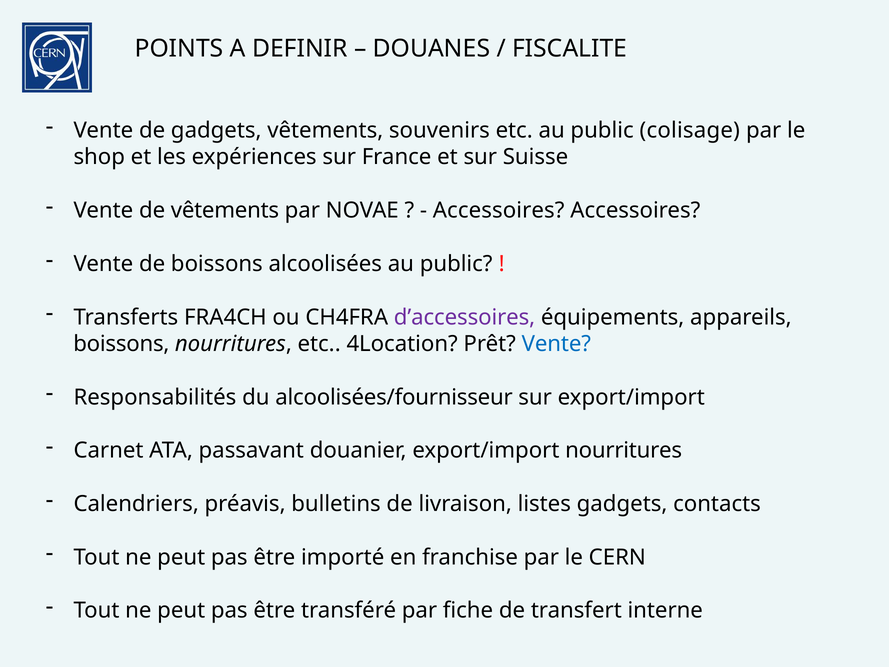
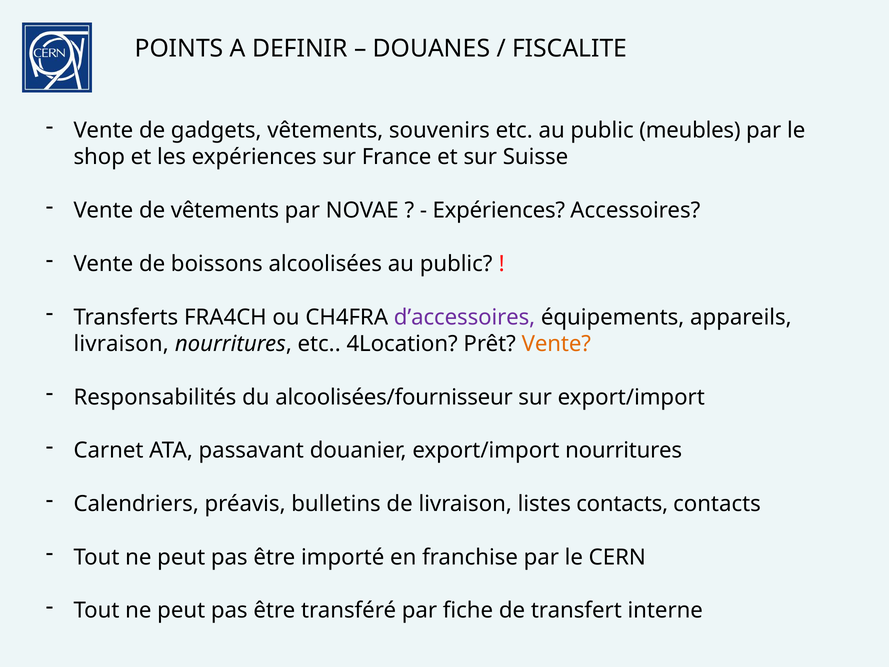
colisage: colisage -> meubles
Accessoires at (499, 210): Accessoires -> Expériences
boissons at (121, 344): boissons -> livraison
Vente at (556, 344) colour: blue -> orange
listes gadgets: gadgets -> contacts
